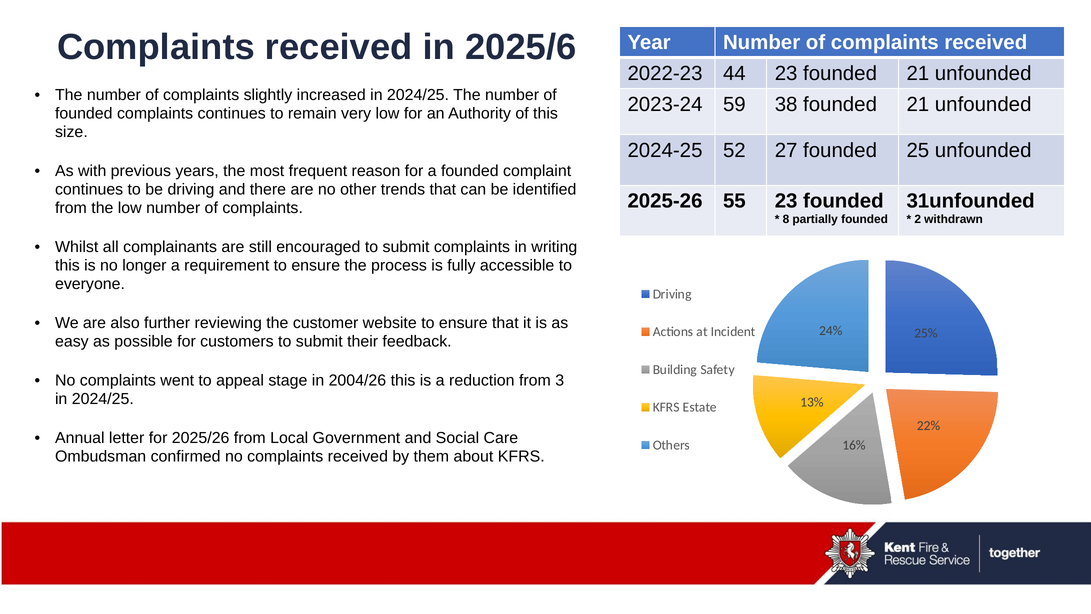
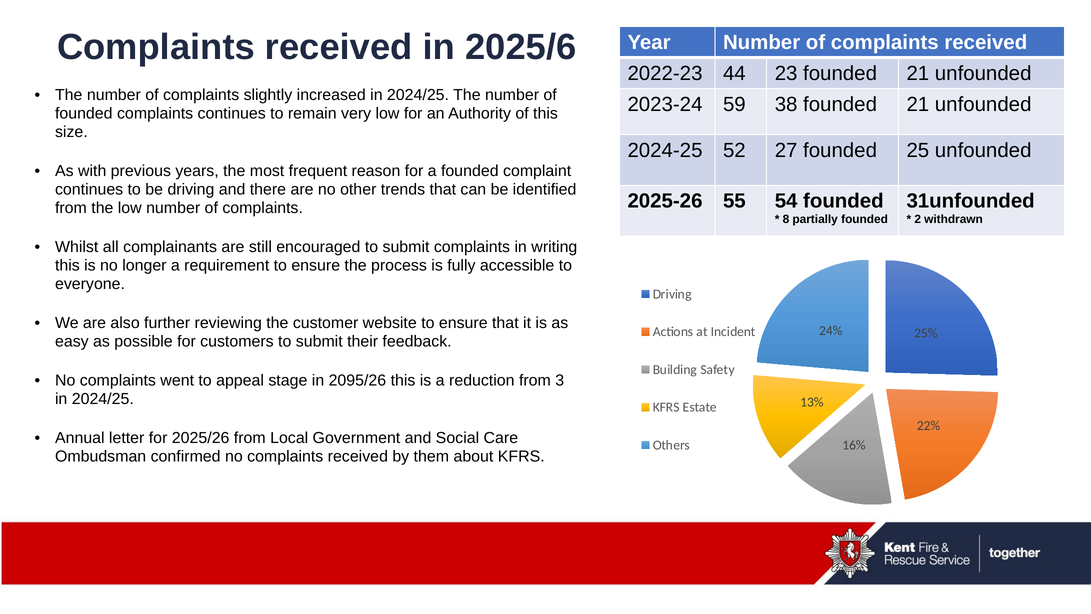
55 23: 23 -> 54
2004/26: 2004/26 -> 2095/26
